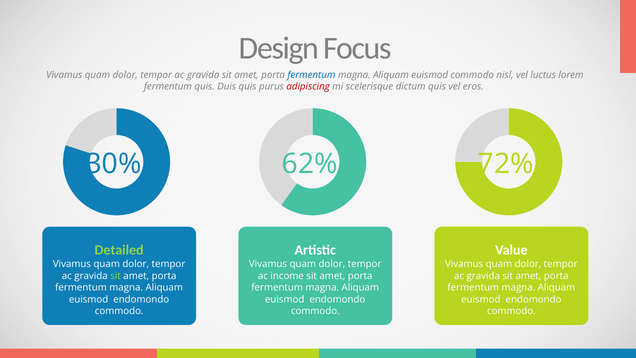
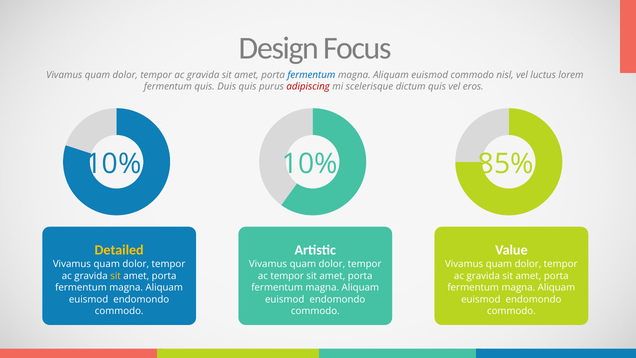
30% at (114, 164): 30% -> 10%
62% at (310, 164): 62% -> 10%
72%: 72% -> 85%
Detailed colour: light green -> yellow
sit at (116, 276) colour: light green -> yellow
ac income: income -> tempor
